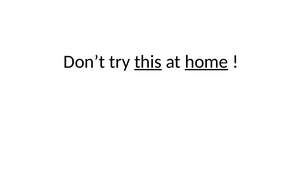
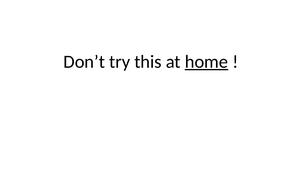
this underline: present -> none
